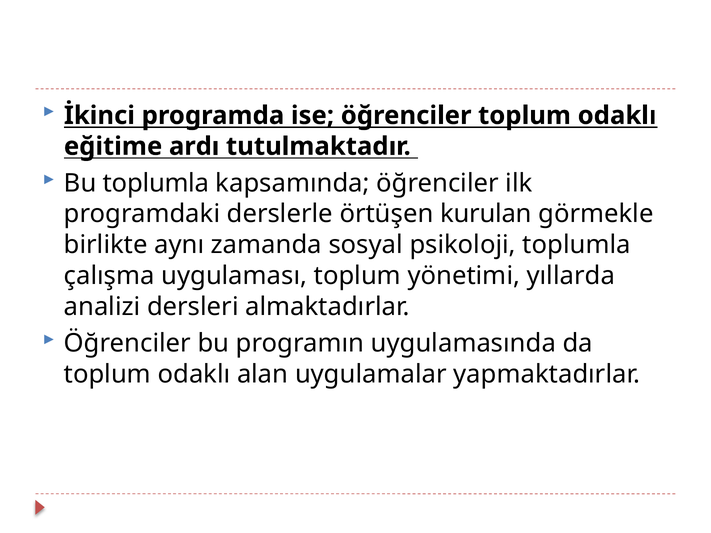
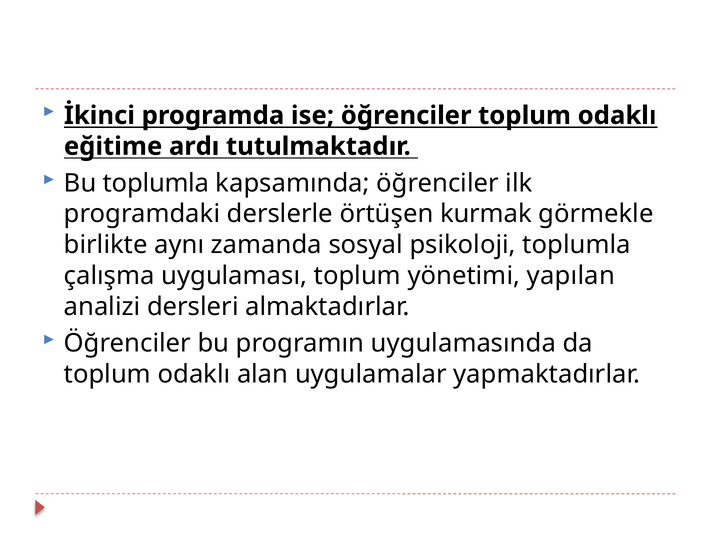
kurulan: kurulan -> kurmak
yıllarda: yıllarda -> yapılan
